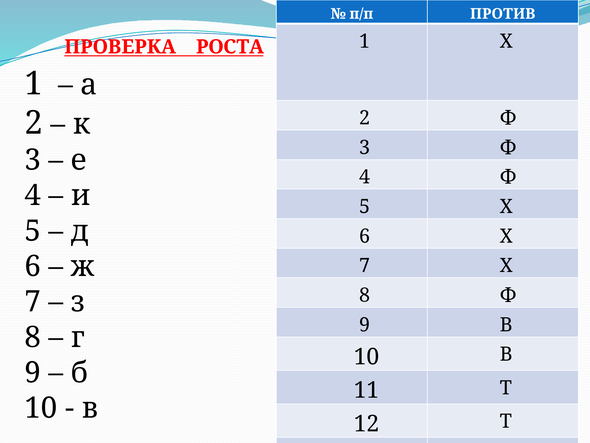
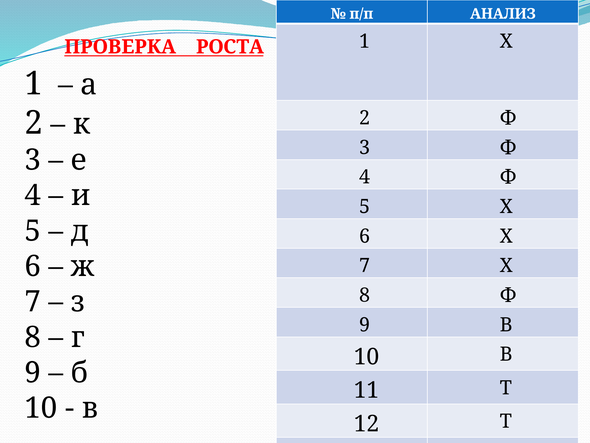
ПРОТИВ: ПРОТИВ -> АНАЛИЗ
